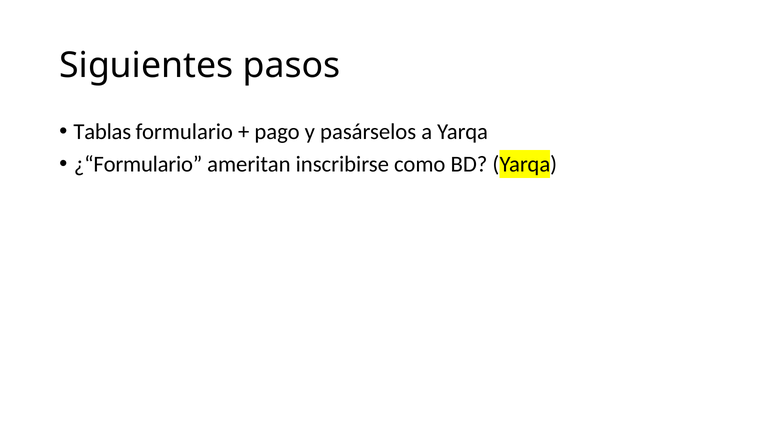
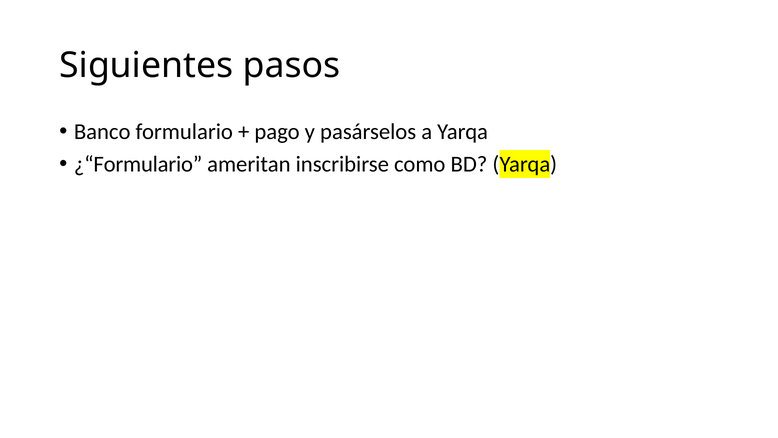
Tablas: Tablas -> Banco
